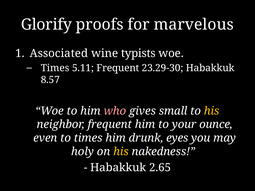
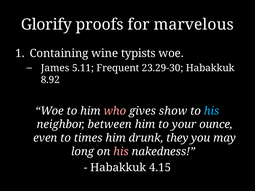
Associated: Associated -> Containing
Times at (55, 68): Times -> James
8.57: 8.57 -> 8.92
small: small -> show
his at (212, 111) colour: yellow -> light blue
neighbor frequent: frequent -> between
eyes: eyes -> they
holy: holy -> long
his at (121, 152) colour: yellow -> pink
2.65: 2.65 -> 4.15
